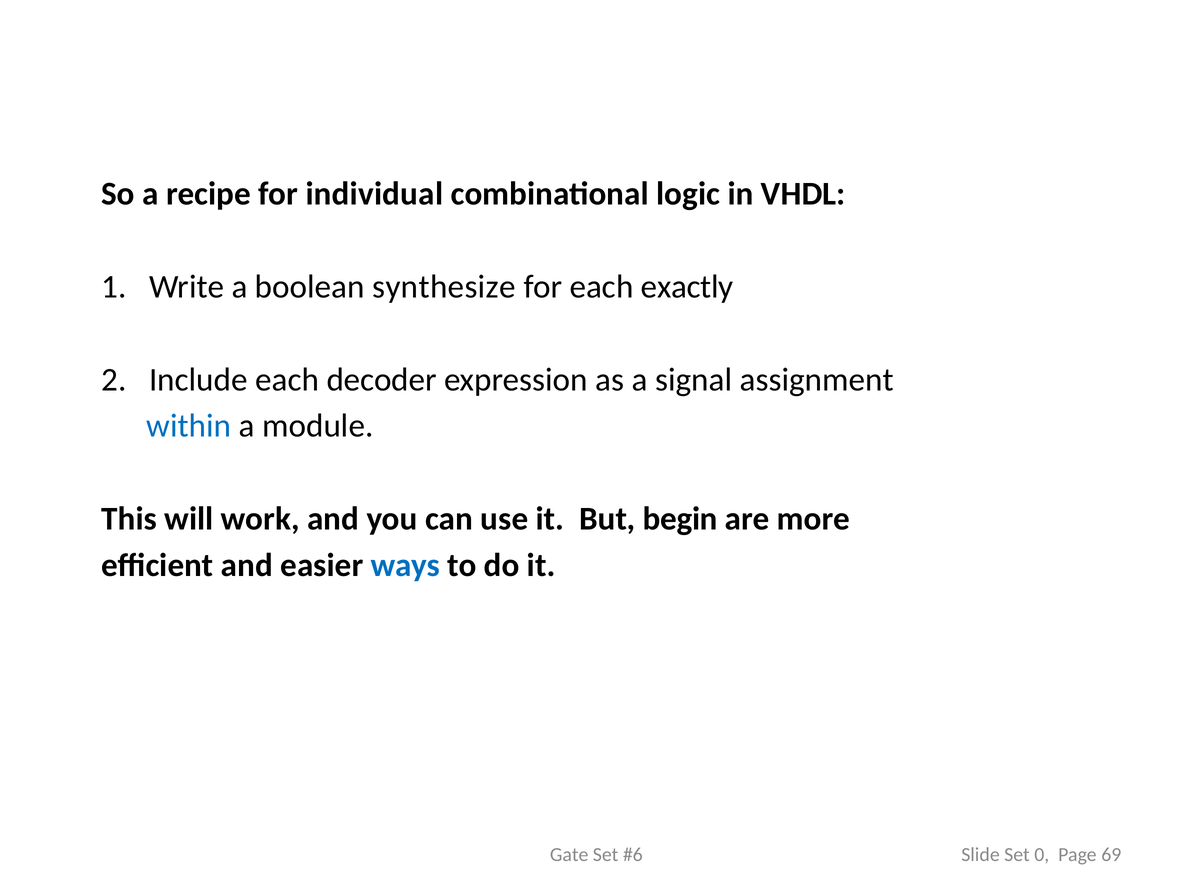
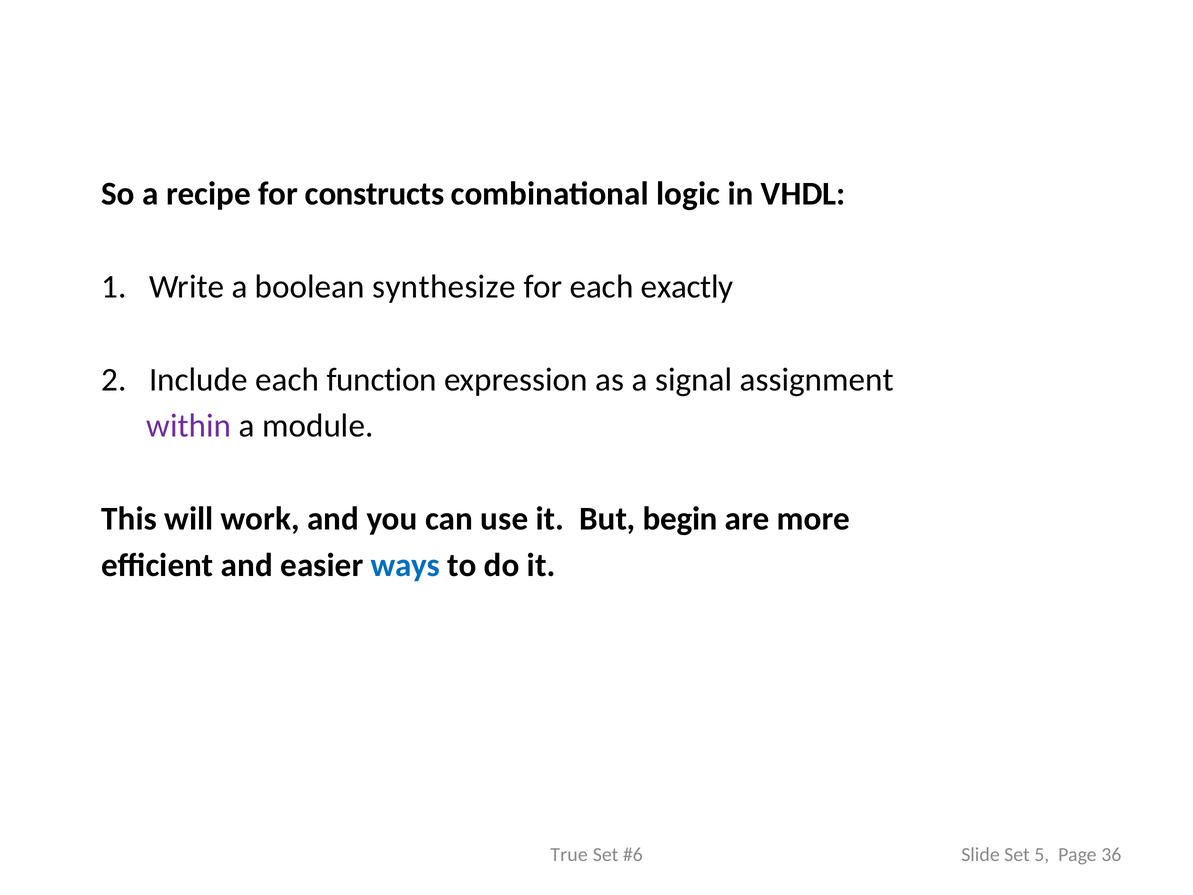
individual: individual -> constructs
decoder: decoder -> function
within colour: blue -> purple
Gate: Gate -> True
0: 0 -> 5
69: 69 -> 36
